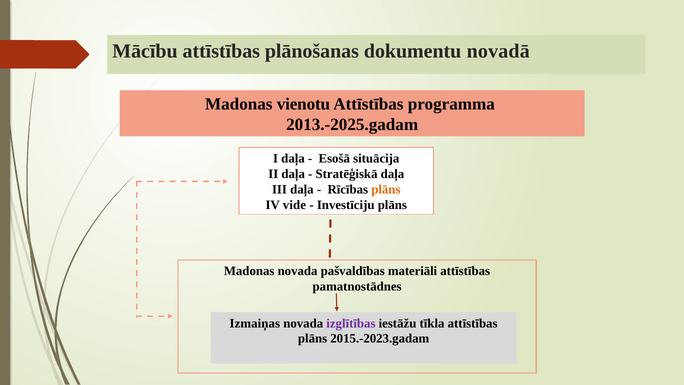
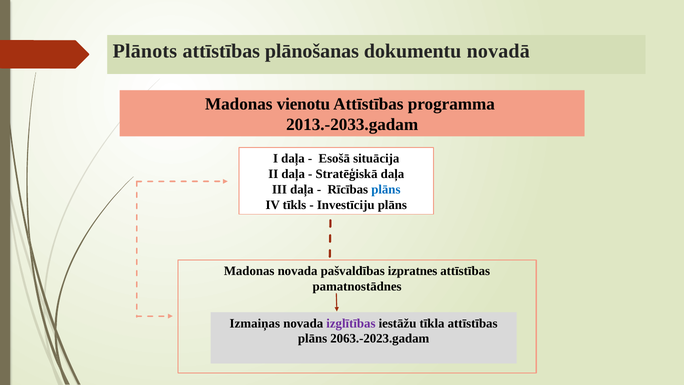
Mācību: Mācību -> Plānots
2013.-2025.gadam: 2013.-2025.gadam -> 2013.-2033.gadam
plāns at (386, 189) colour: orange -> blue
vide: vide -> tīkls
materiāli: materiāli -> izpratnes
2015.-2023.gadam: 2015.-2023.gadam -> 2063.-2023.gadam
